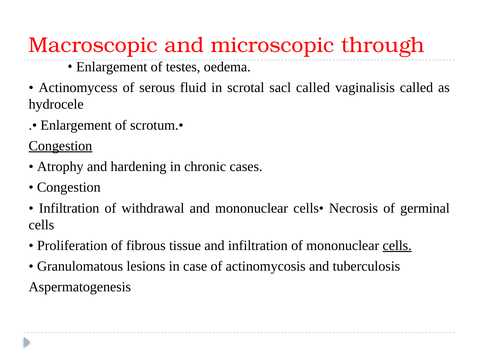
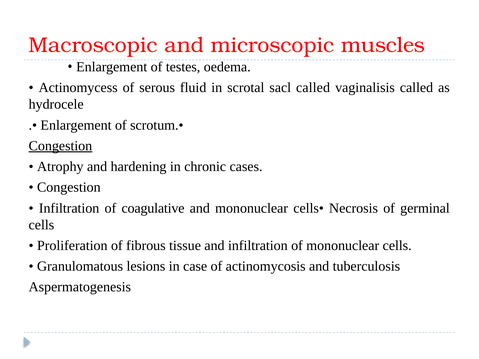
through: through -> muscles
withdrawal: withdrawal -> coagulative
cells at (397, 246) underline: present -> none
